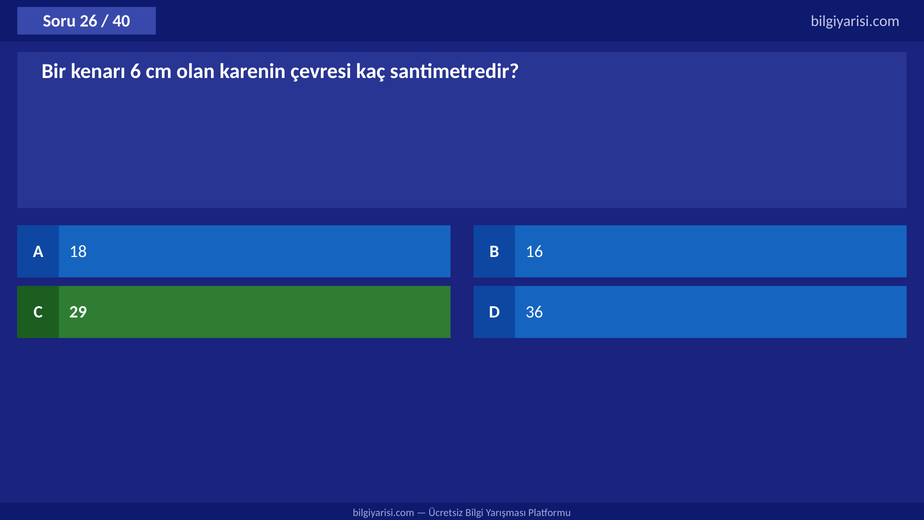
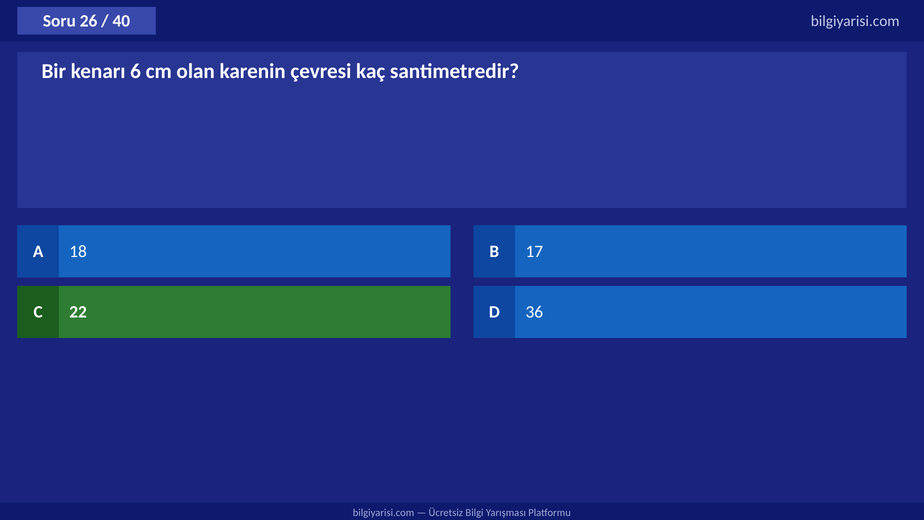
16: 16 -> 17
29: 29 -> 22
